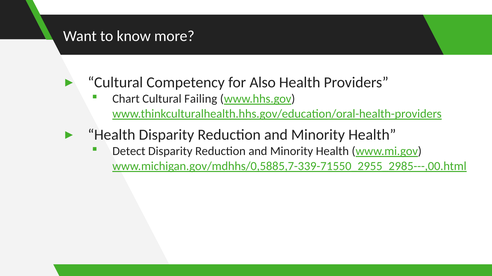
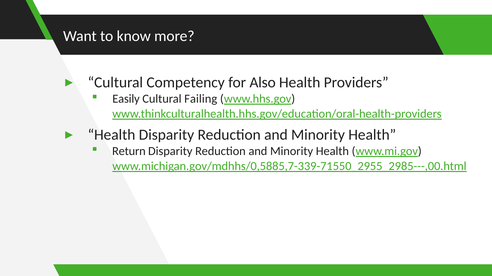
Chart: Chart -> Easily
Detect: Detect -> Return
